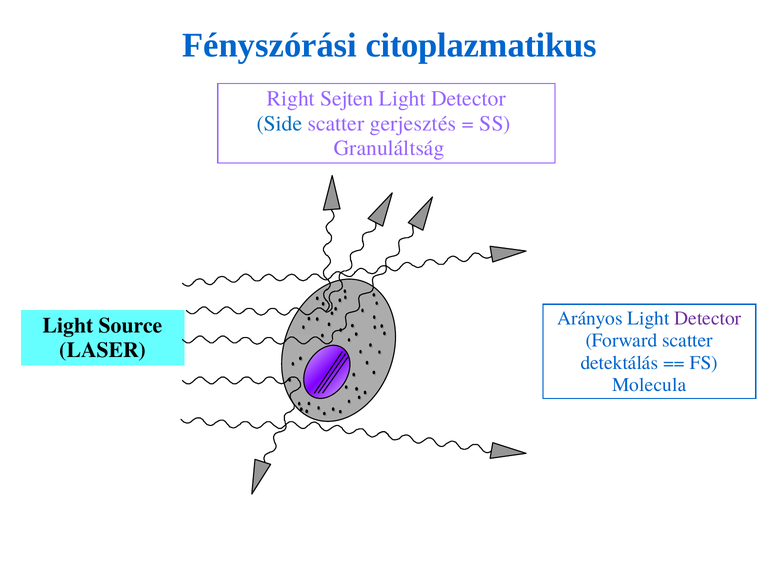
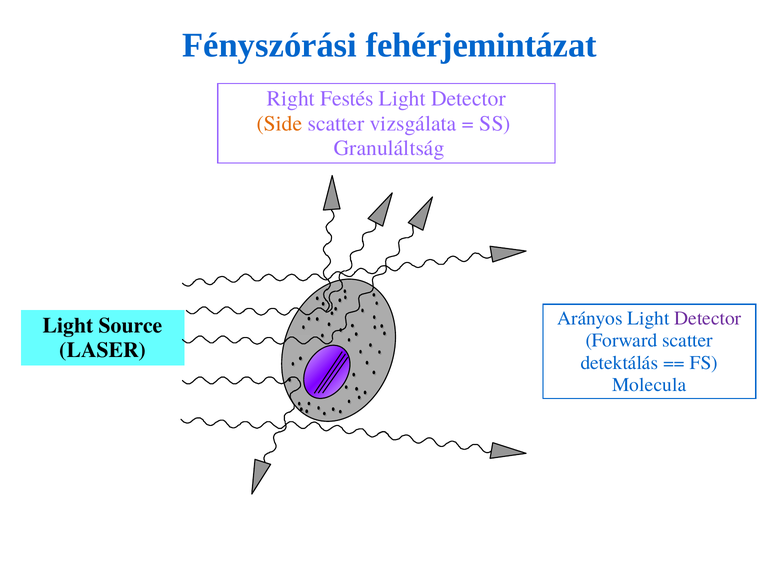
citoplazmatikus: citoplazmatikus -> fehérjemintázat
Sejten: Sejten -> Festés
Side colour: blue -> orange
gerjesztés: gerjesztés -> vizsgálata
